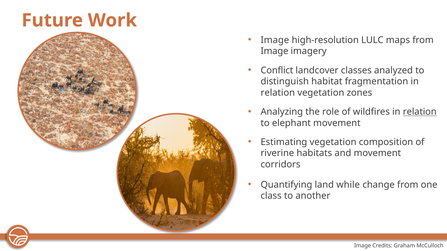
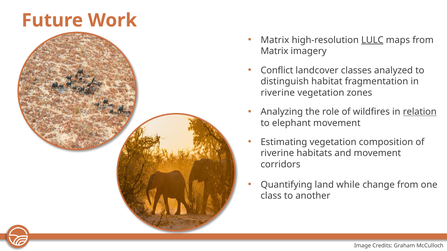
Image at (275, 40): Image -> Matrix
LULC underline: none -> present
Image at (274, 51): Image -> Matrix
relation at (278, 93): relation -> riverine
